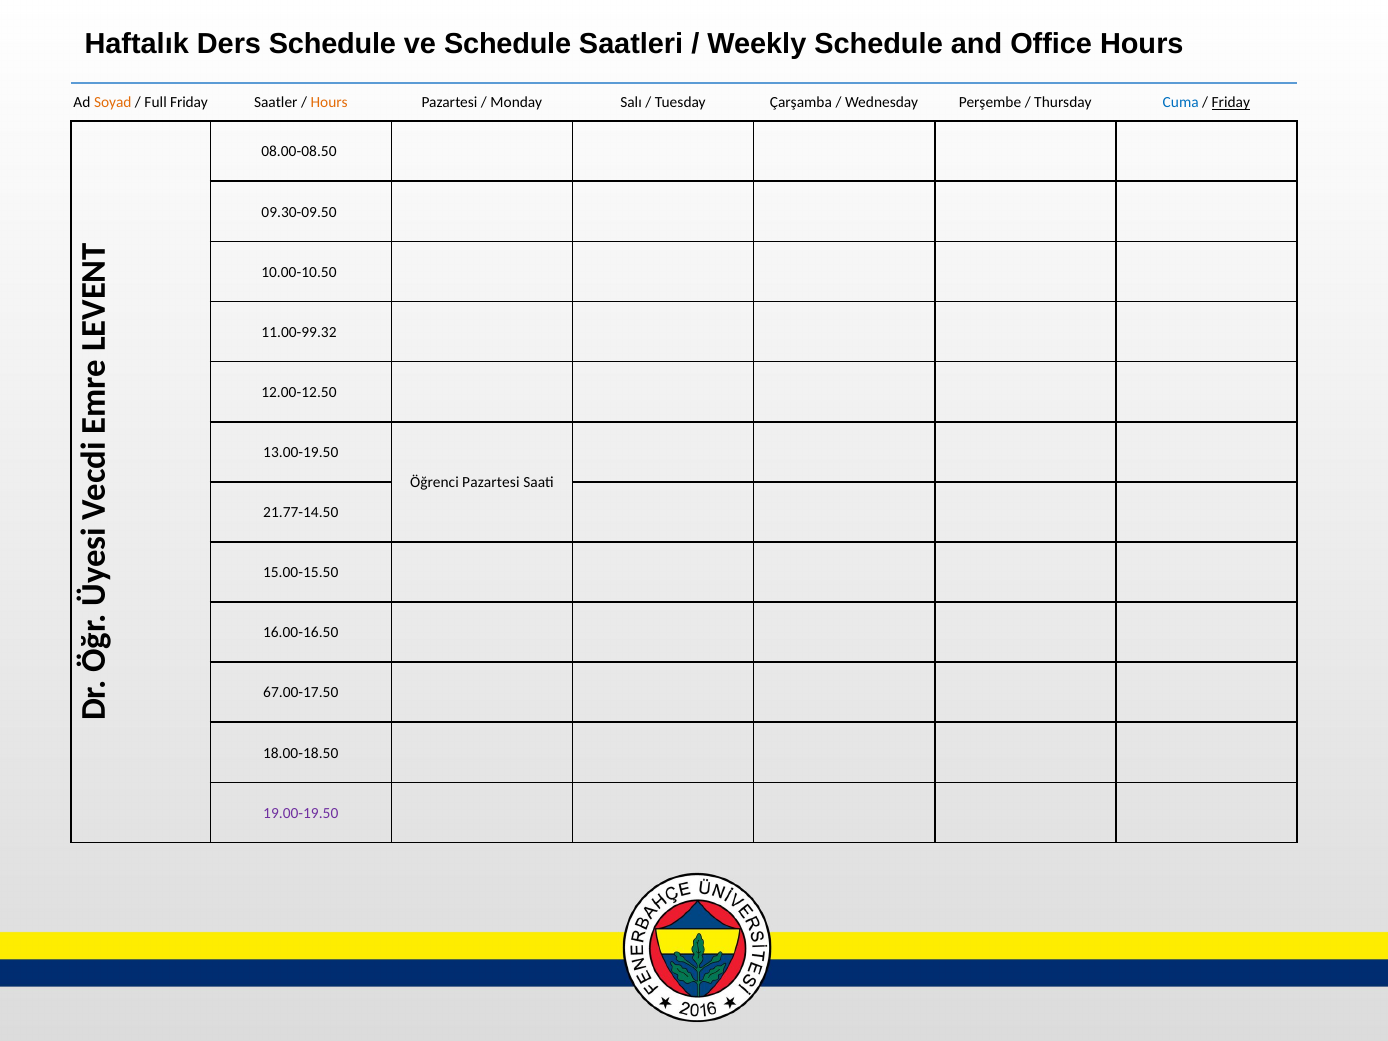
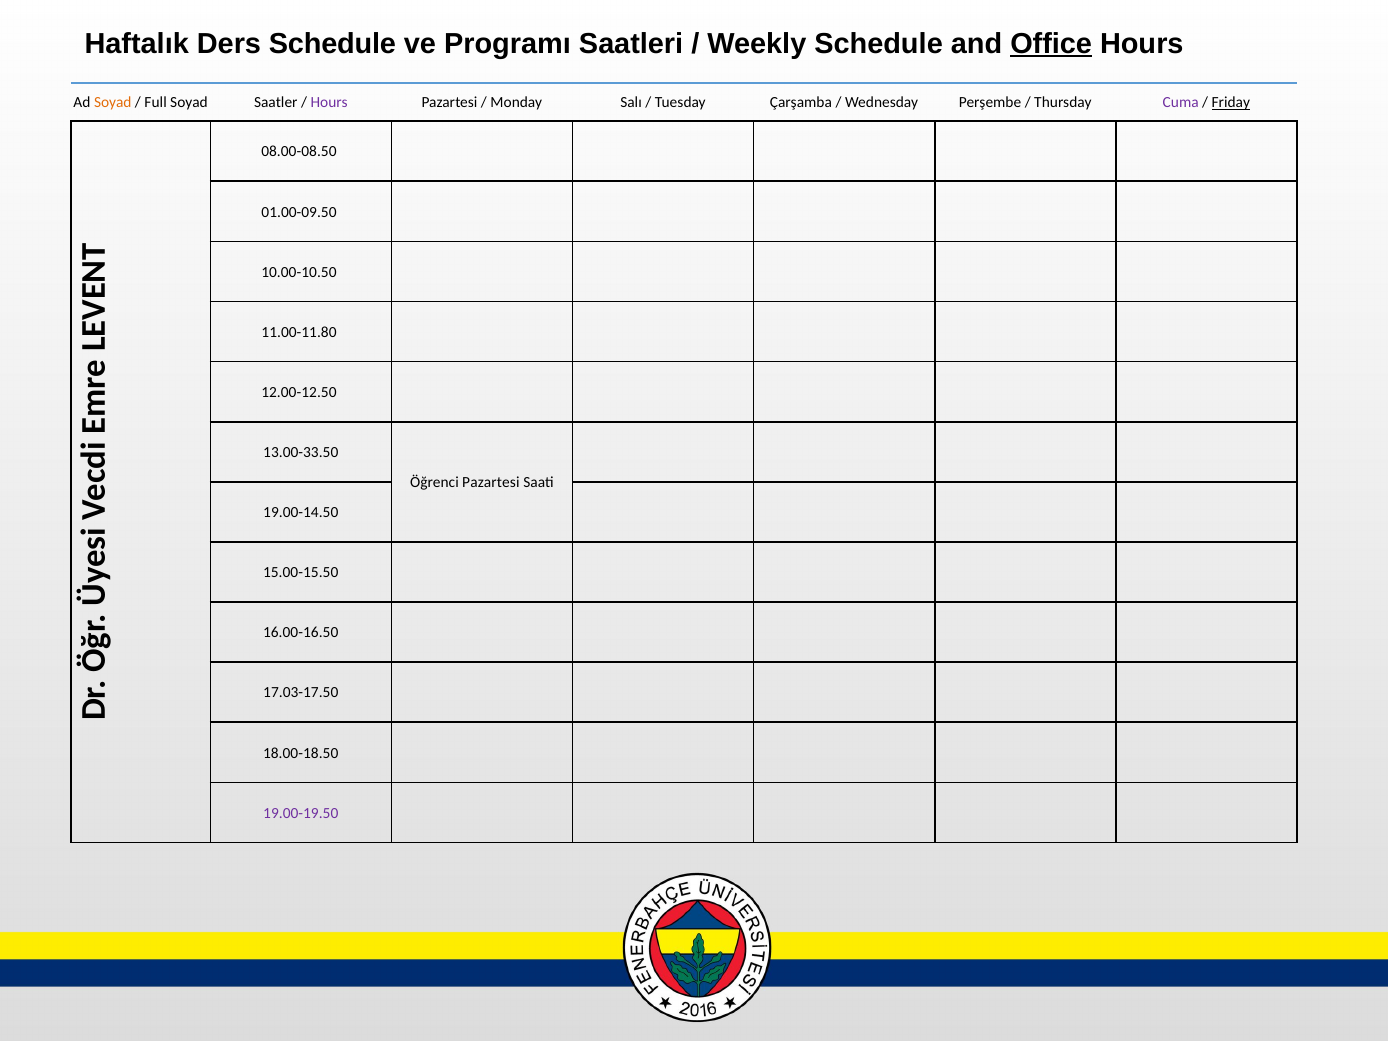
ve Schedule: Schedule -> Programı
Office underline: none -> present
Full Friday: Friday -> Soyad
Hours at (329, 103) colour: orange -> purple
Cuma colour: blue -> purple
09.30-09.50: 09.30-09.50 -> 01.00-09.50
11.00-99.32: 11.00-99.32 -> 11.00-11.80
13.00-19.50: 13.00-19.50 -> 13.00-33.50
21.77-14.50: 21.77-14.50 -> 19.00-14.50
67.00-17.50: 67.00-17.50 -> 17.03-17.50
